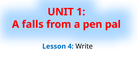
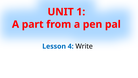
falls: falls -> part
